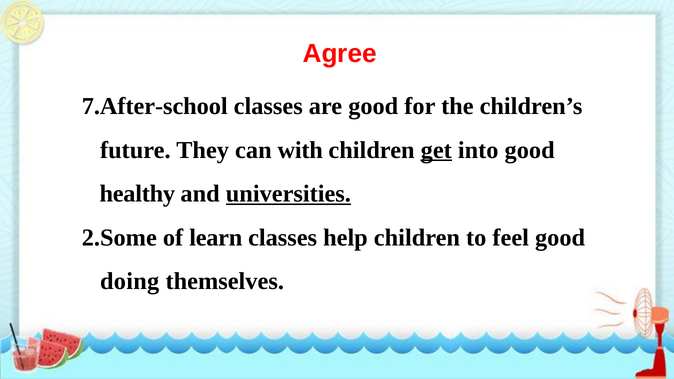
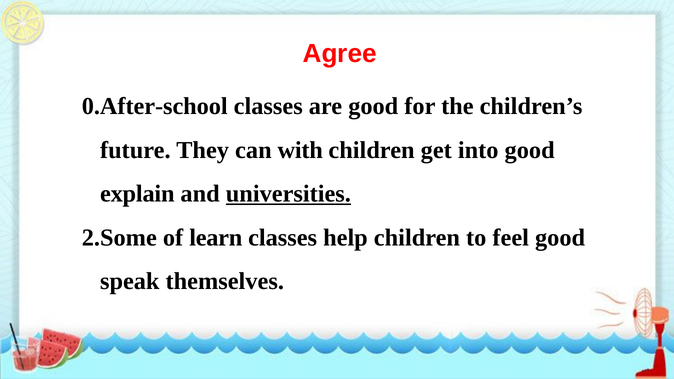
7.After-school: 7.After-school -> 0.After-school
get underline: present -> none
healthy: healthy -> explain
doing: doing -> speak
